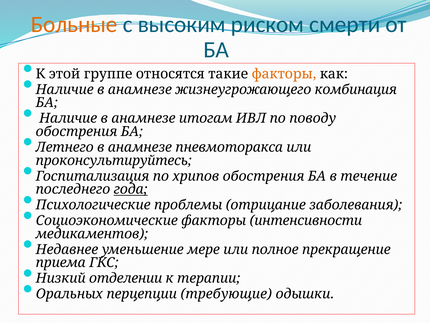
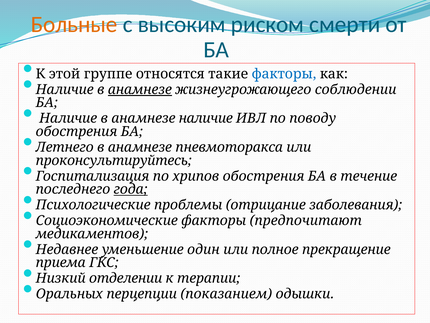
факторы at (284, 74) colour: orange -> blue
анамнезе at (140, 89) underline: none -> present
комбинация: комбинация -> соблюдении
анамнезе итогам: итогам -> наличие
интенсивности: интенсивности -> предпочитают
мере: мере -> один
требующие: требующие -> показанием
